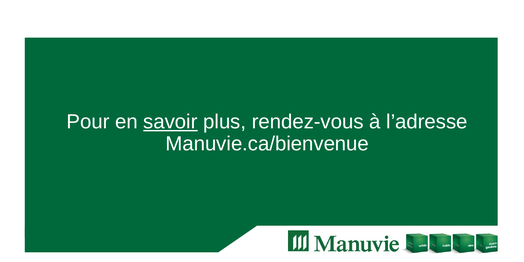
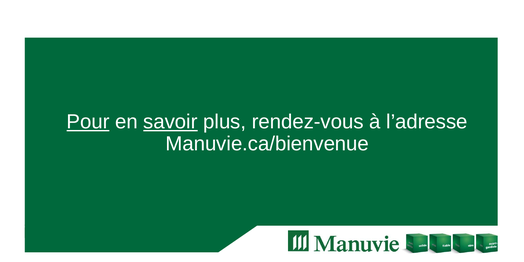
Pour underline: none -> present
